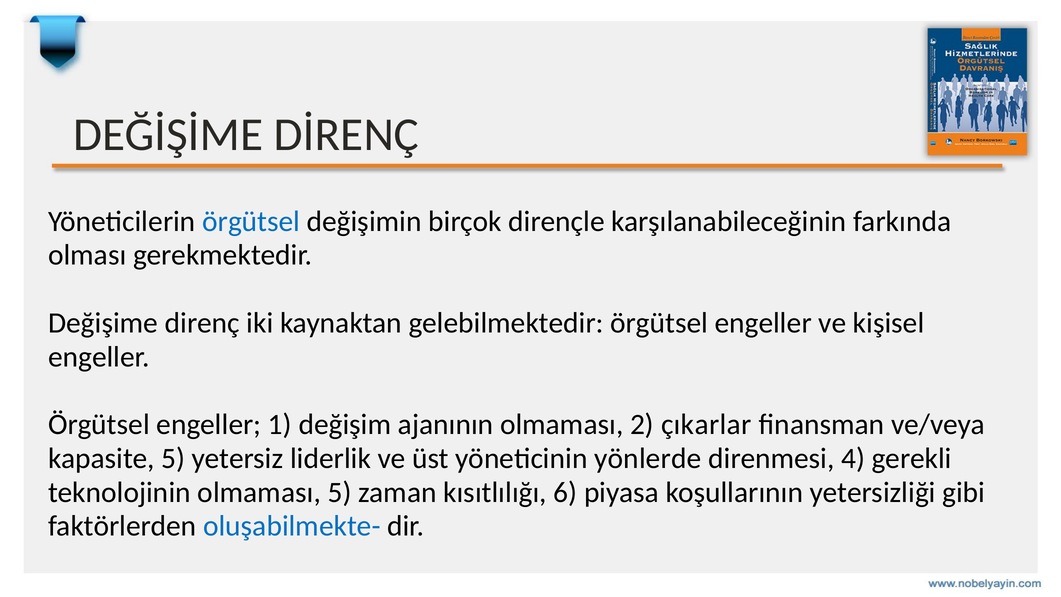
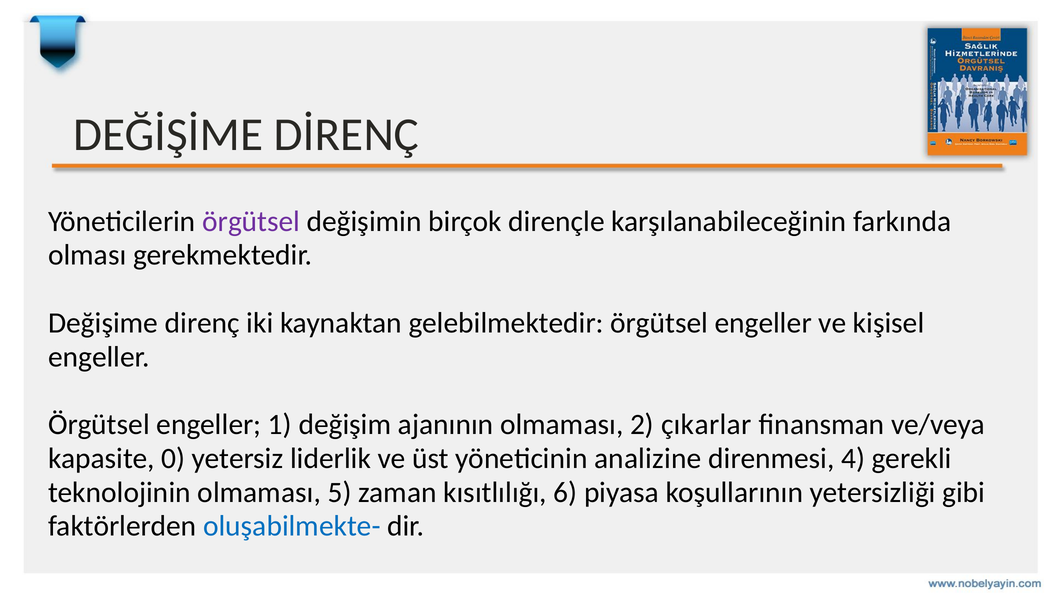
örgütsel at (251, 221) colour: blue -> purple
kapasite 5: 5 -> 0
yönlerde: yönlerde -> analizine
